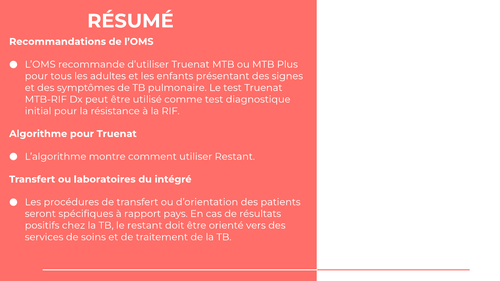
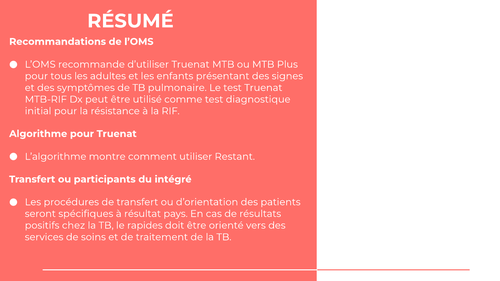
laboratoires: laboratoires -> participants
rapport: rapport -> résultat
le restant: restant -> rapides
